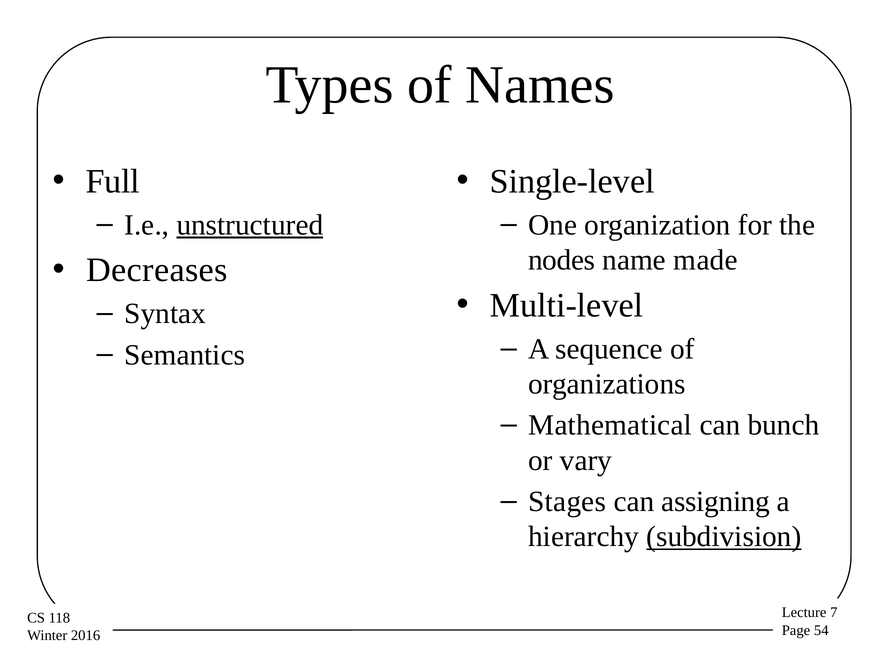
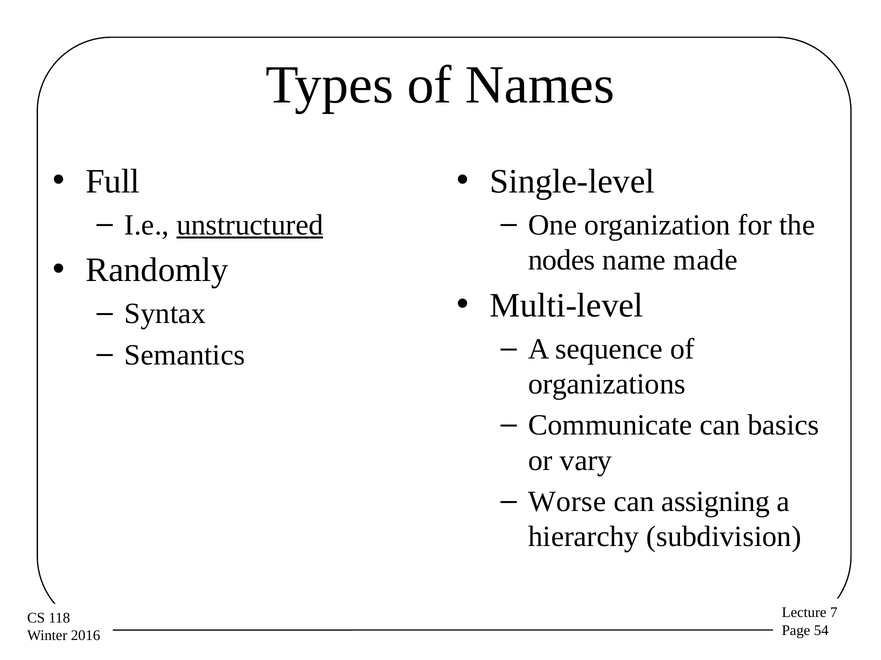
Decreases: Decreases -> Randomly
Mathematical: Mathematical -> Communicate
bunch: bunch -> basics
Stages: Stages -> Worse
subdivision underline: present -> none
